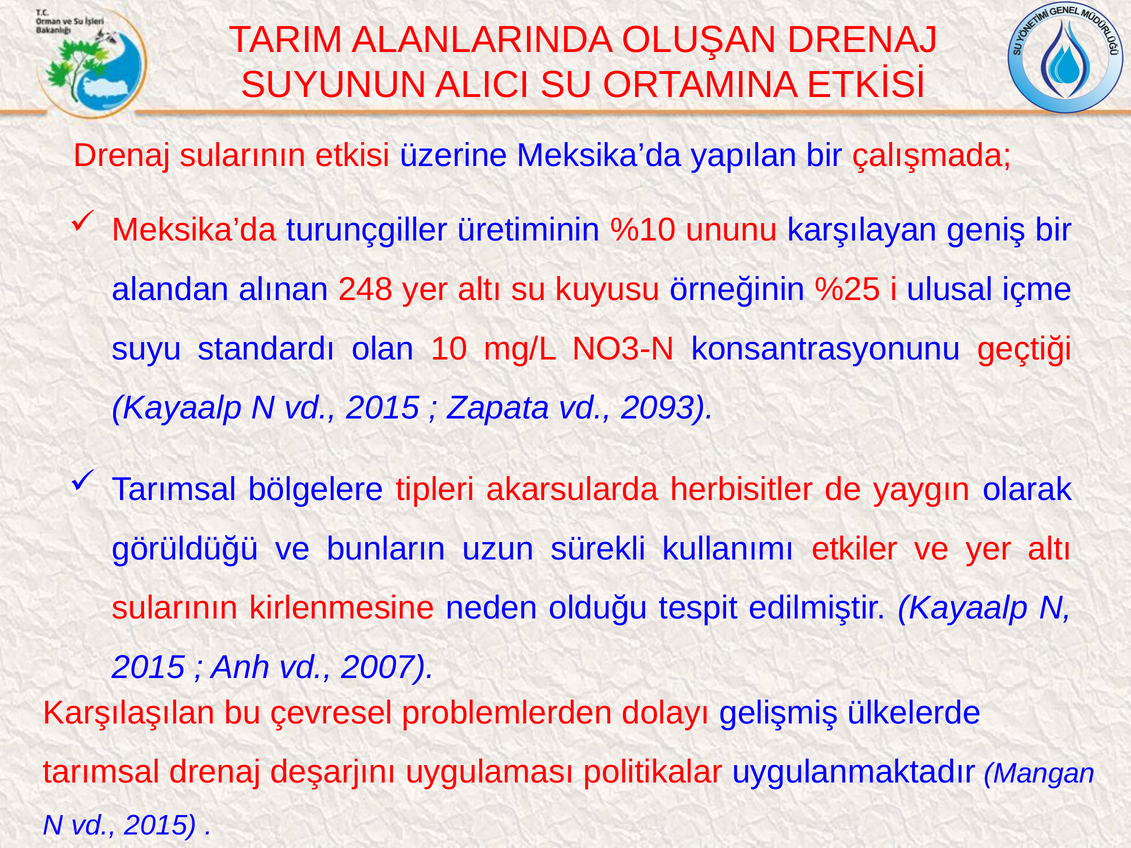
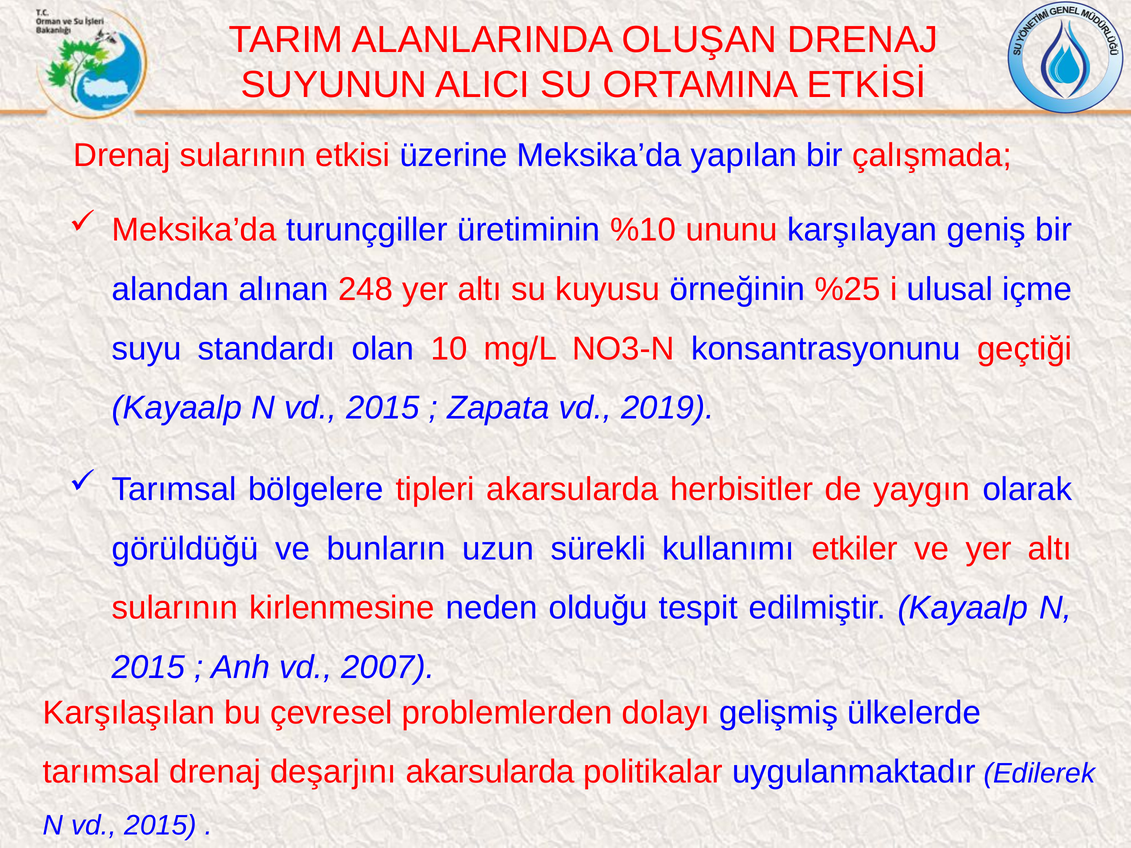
2093: 2093 -> 2019
deşarjını uygulaması: uygulaması -> akarsularda
Mangan: Mangan -> Edilerek
